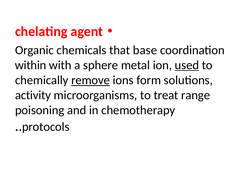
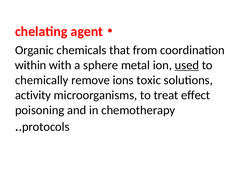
base: base -> from
remove underline: present -> none
form: form -> toxic
range: range -> effect
